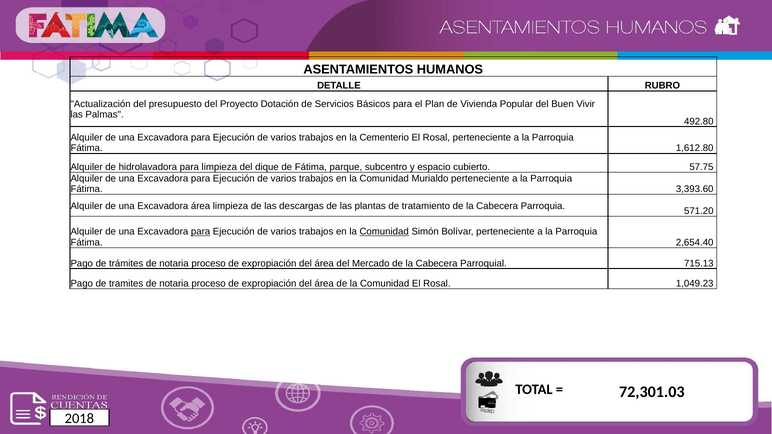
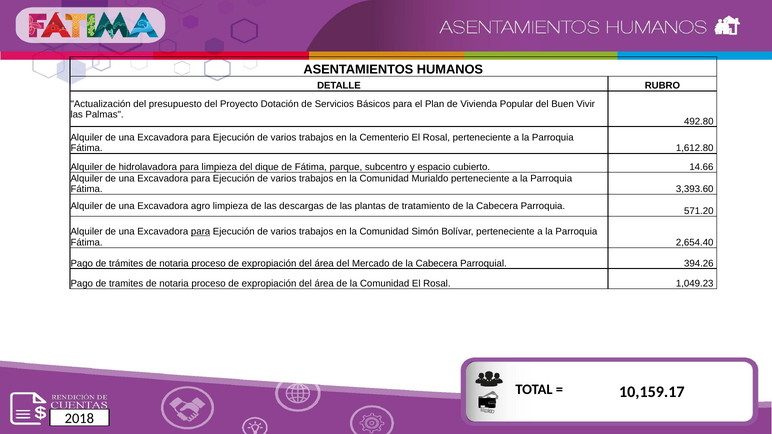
57.75: 57.75 -> 14.66
Excavadora área: área -> agro
Comunidad at (384, 232) underline: present -> none
715.13: 715.13 -> 394.26
72,301.03: 72,301.03 -> 10,159.17
